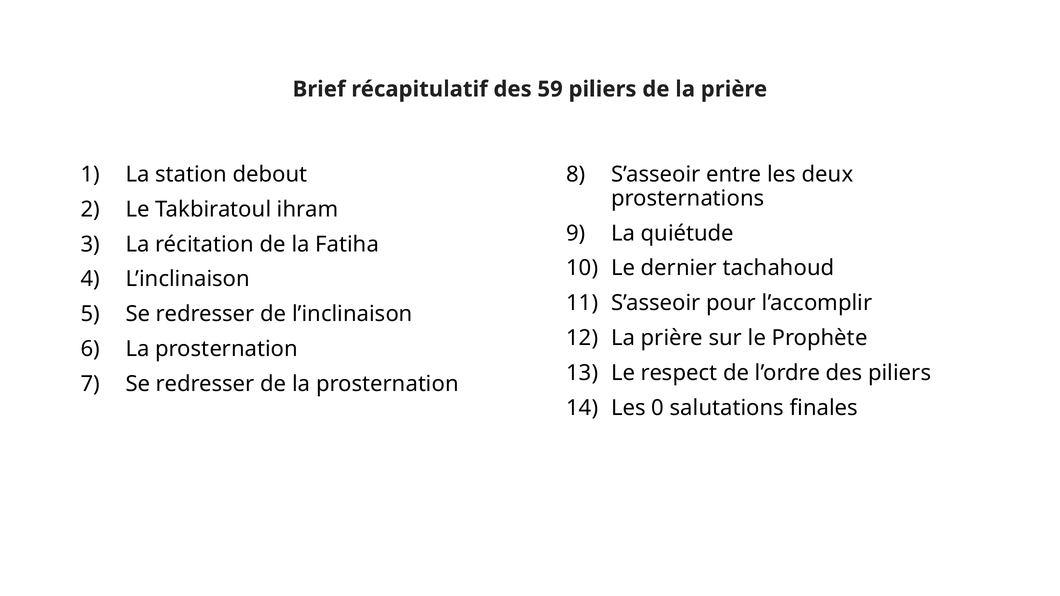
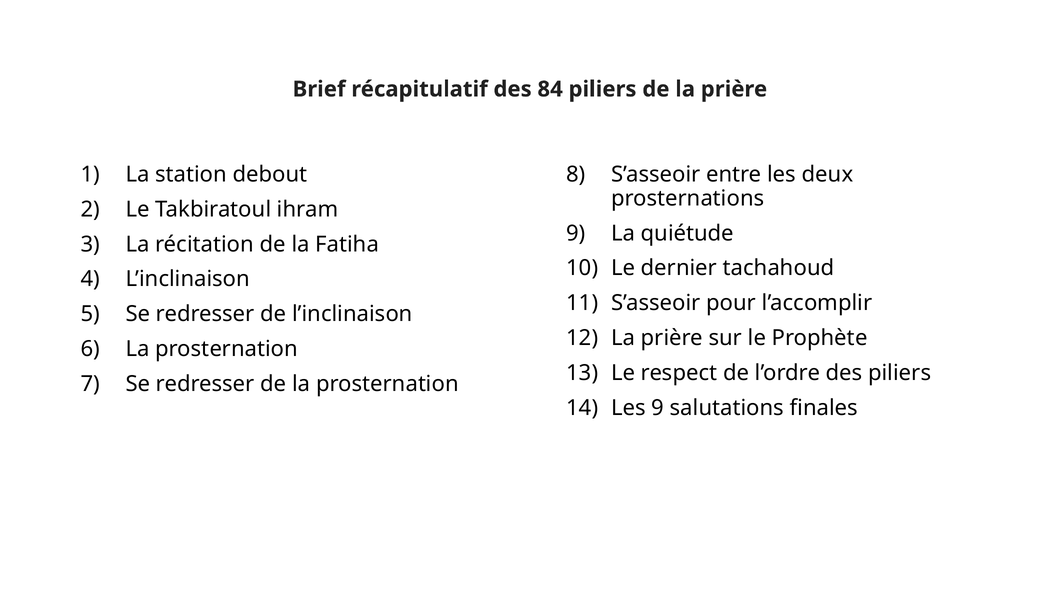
59: 59 -> 84
Les 0: 0 -> 9
